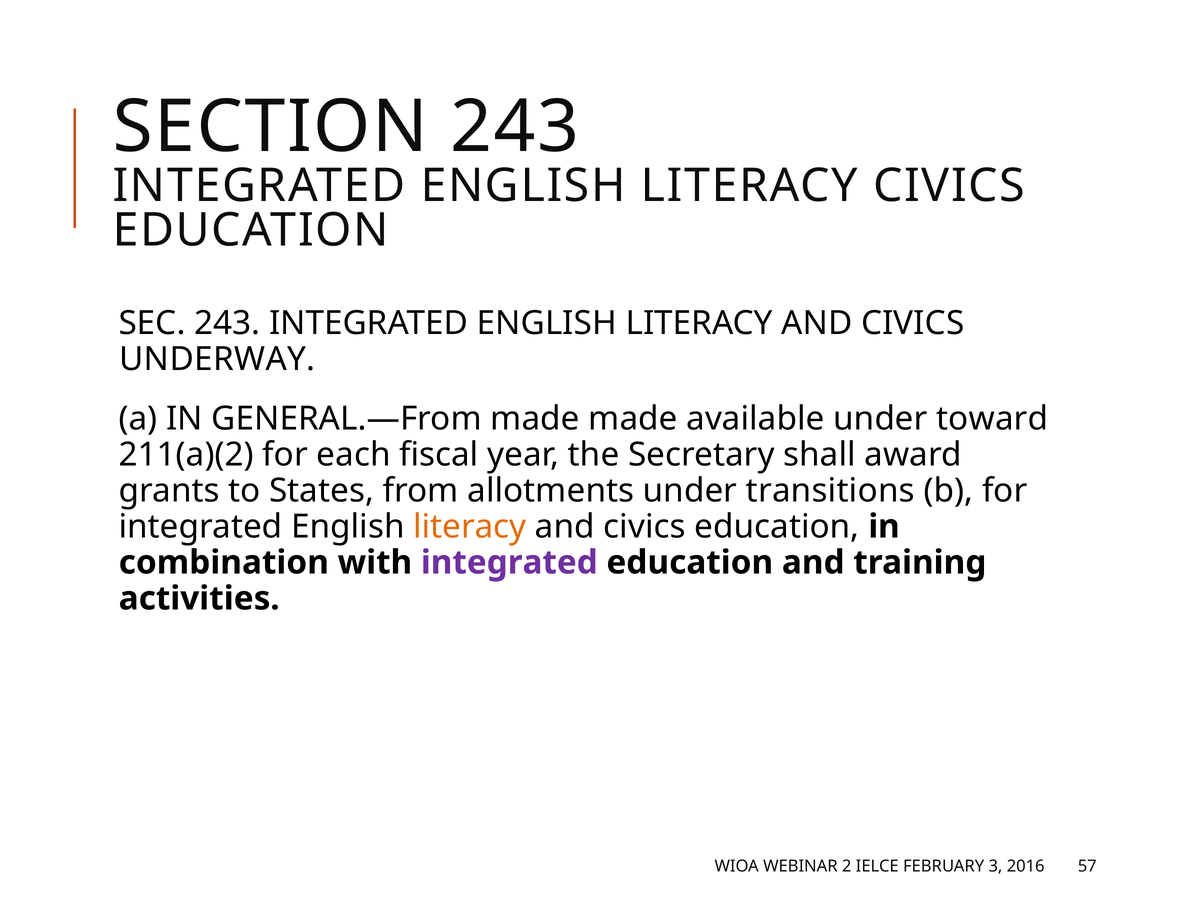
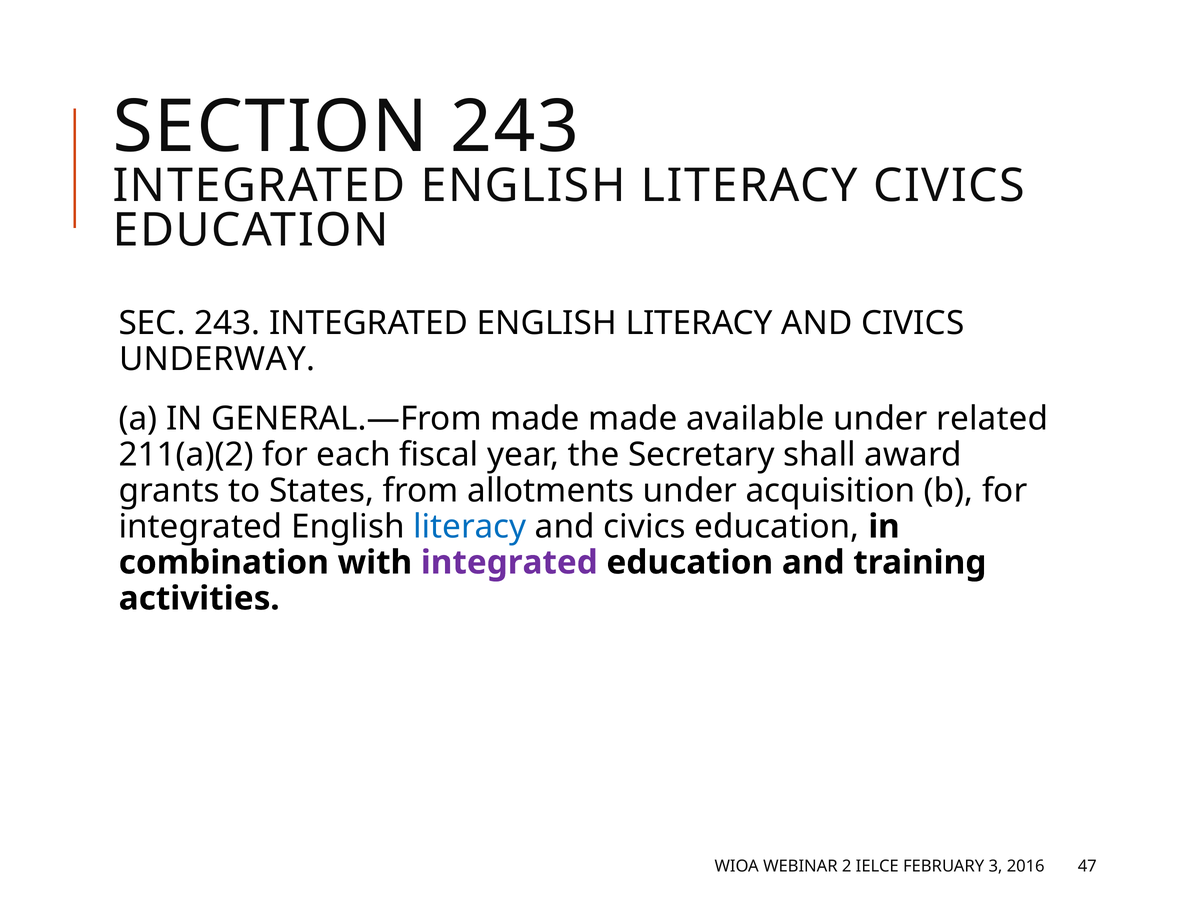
toward: toward -> related
transitions: transitions -> acquisition
literacy at (470, 527) colour: orange -> blue
57: 57 -> 47
